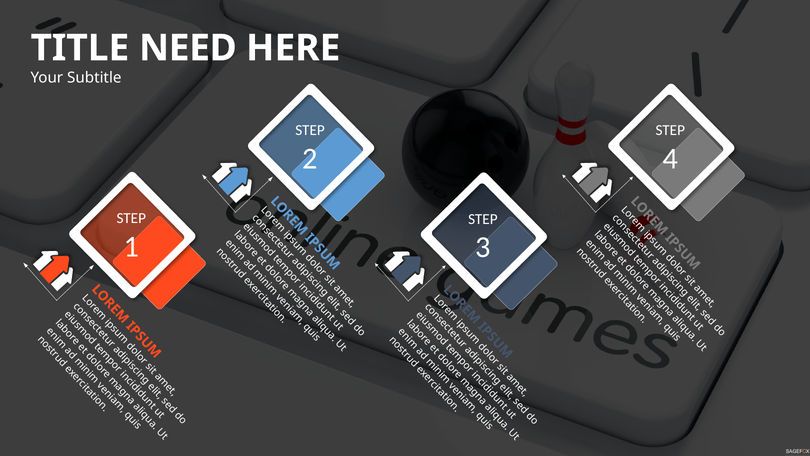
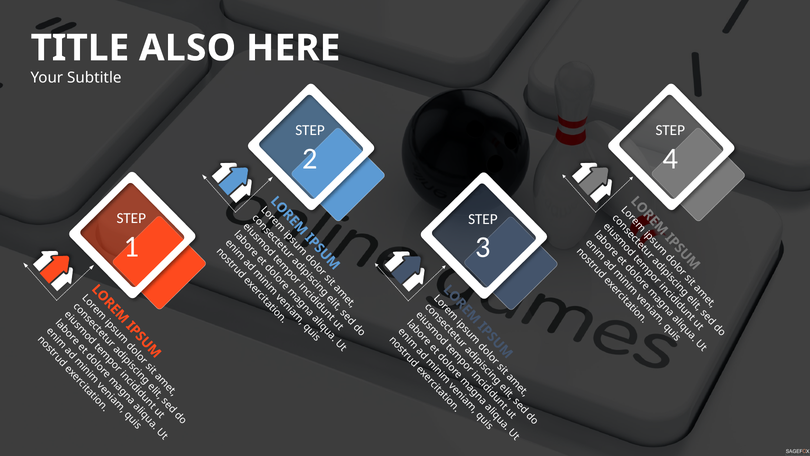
NEED: NEED -> ALSO
